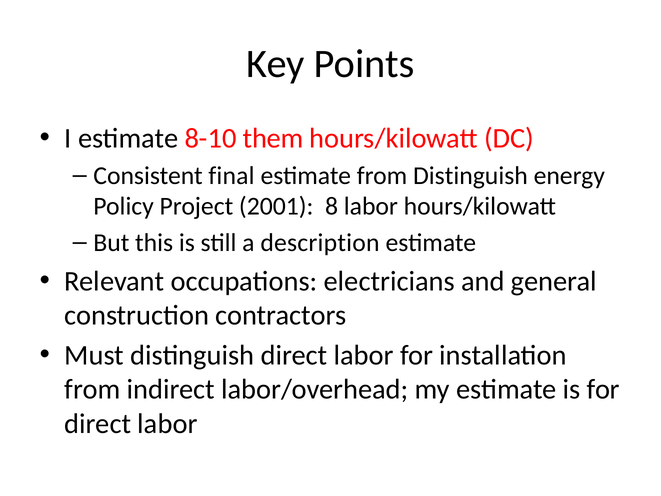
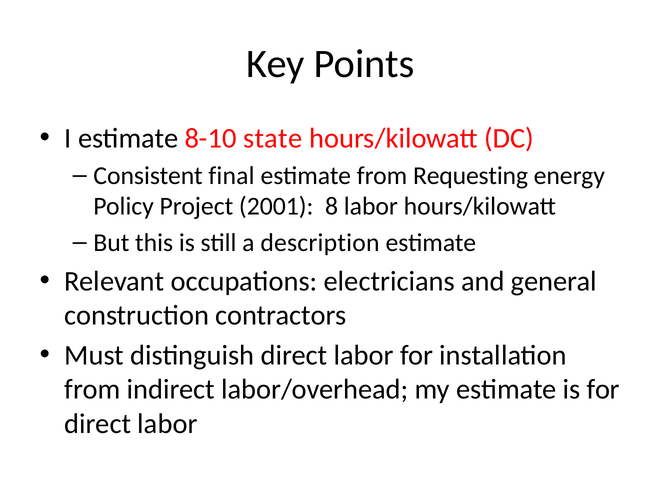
them: them -> state
from Distinguish: Distinguish -> Requesting
